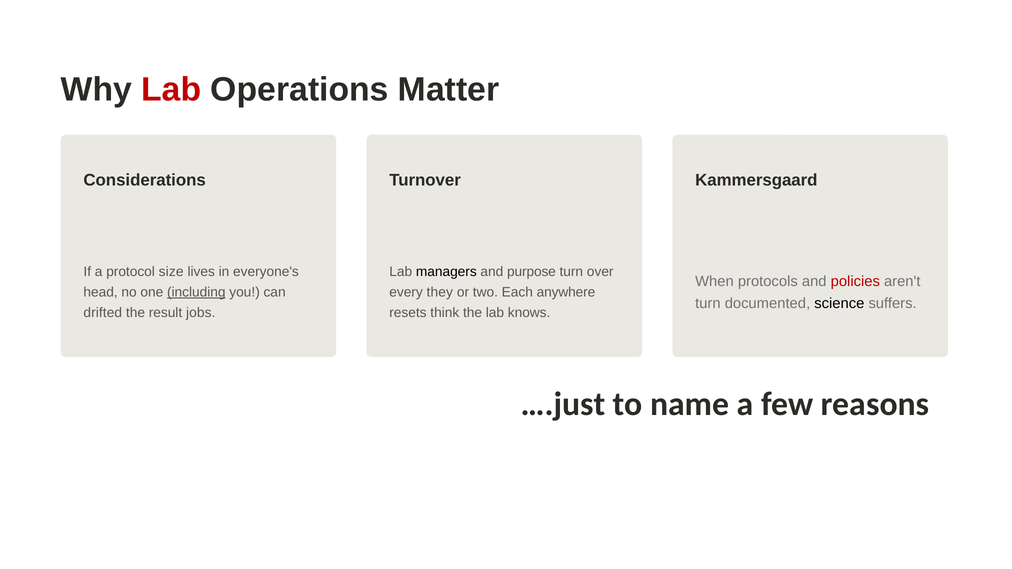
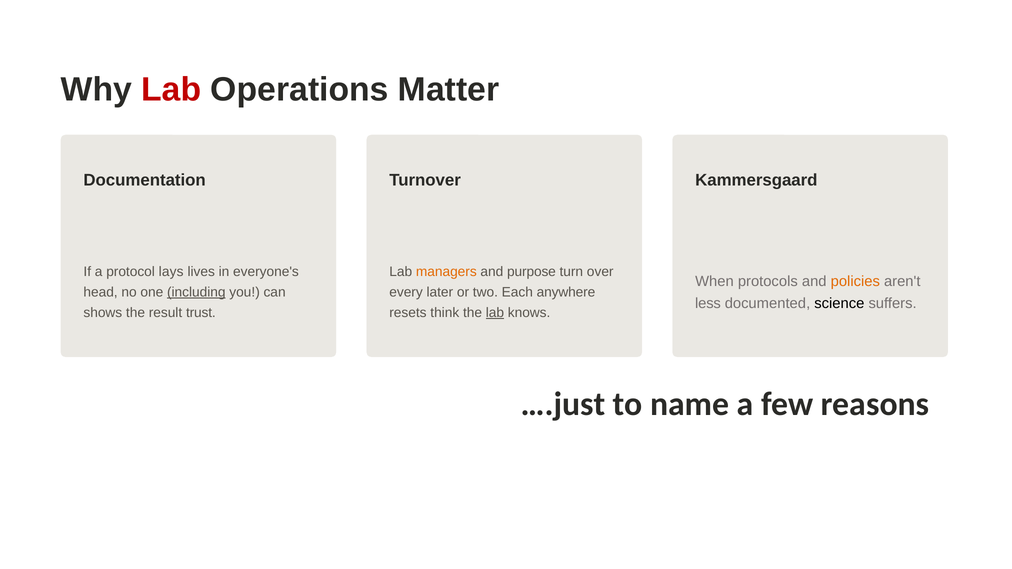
Considerations: Considerations -> Documentation
size: size -> lays
managers colour: black -> orange
policies colour: red -> orange
they: they -> later
turn at (708, 304): turn -> less
drifted: drifted -> shows
jobs: jobs -> trust
lab at (495, 313) underline: none -> present
